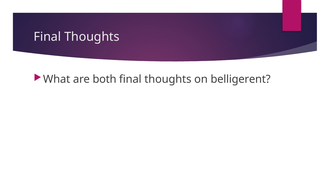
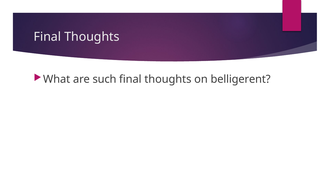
both: both -> such
